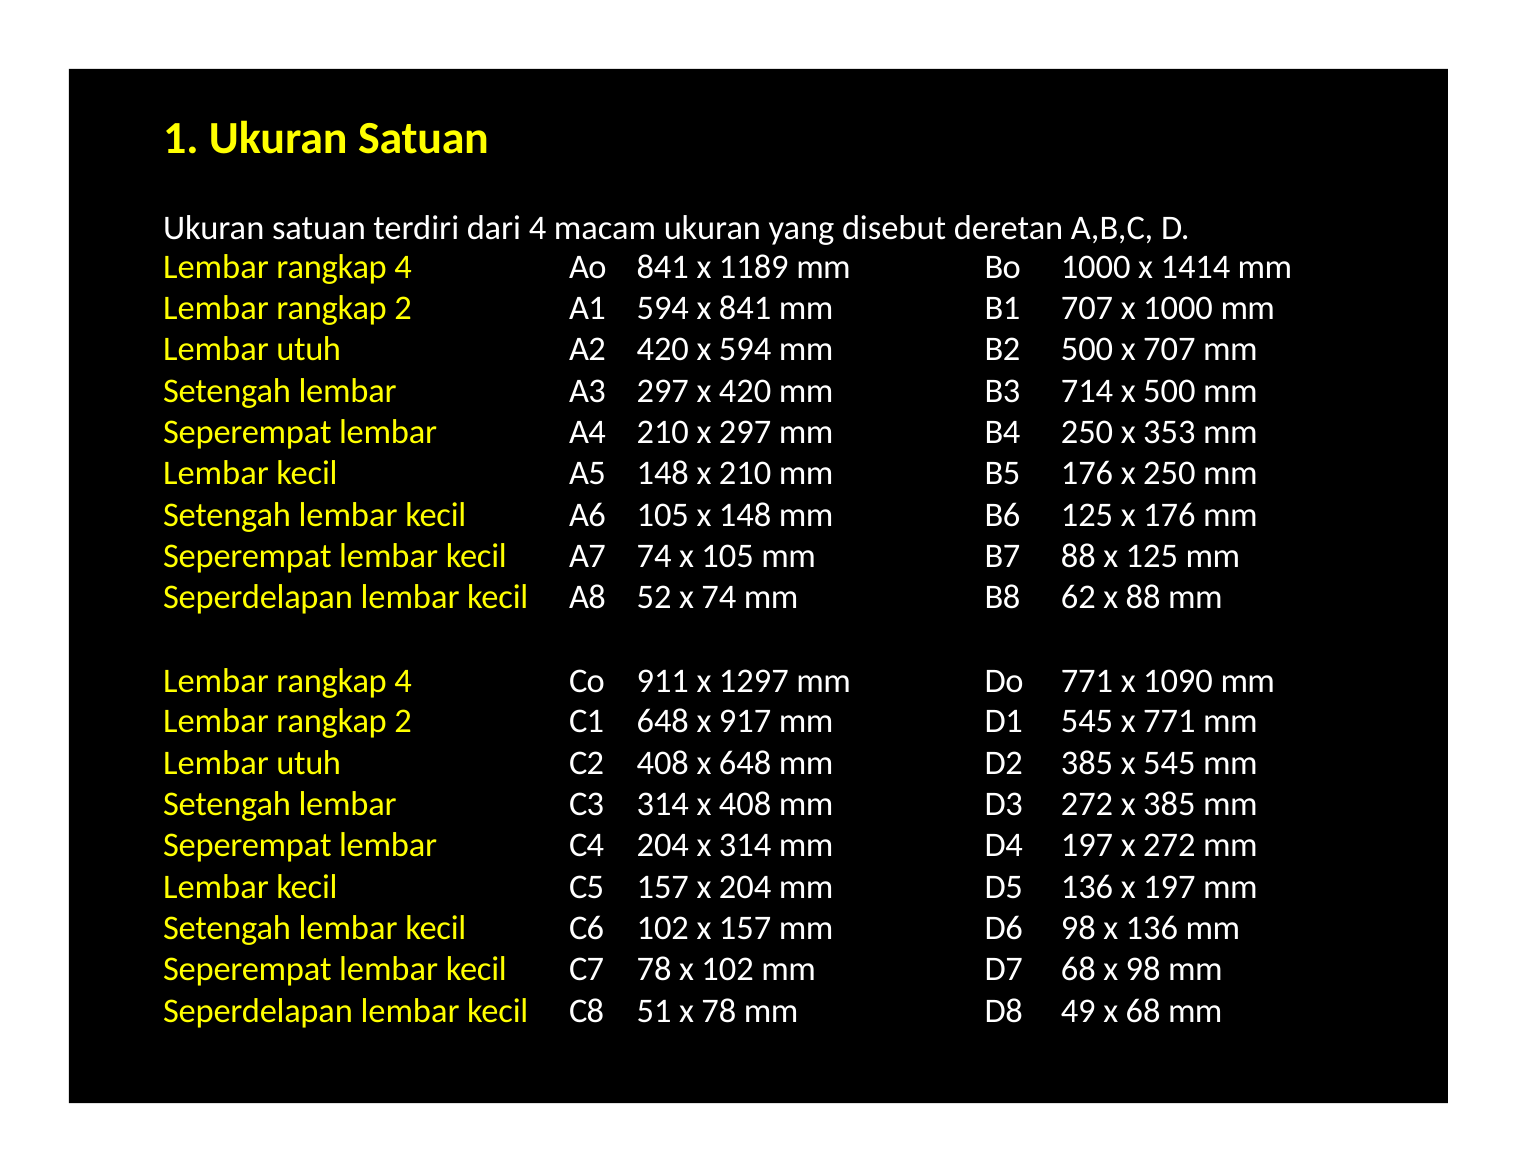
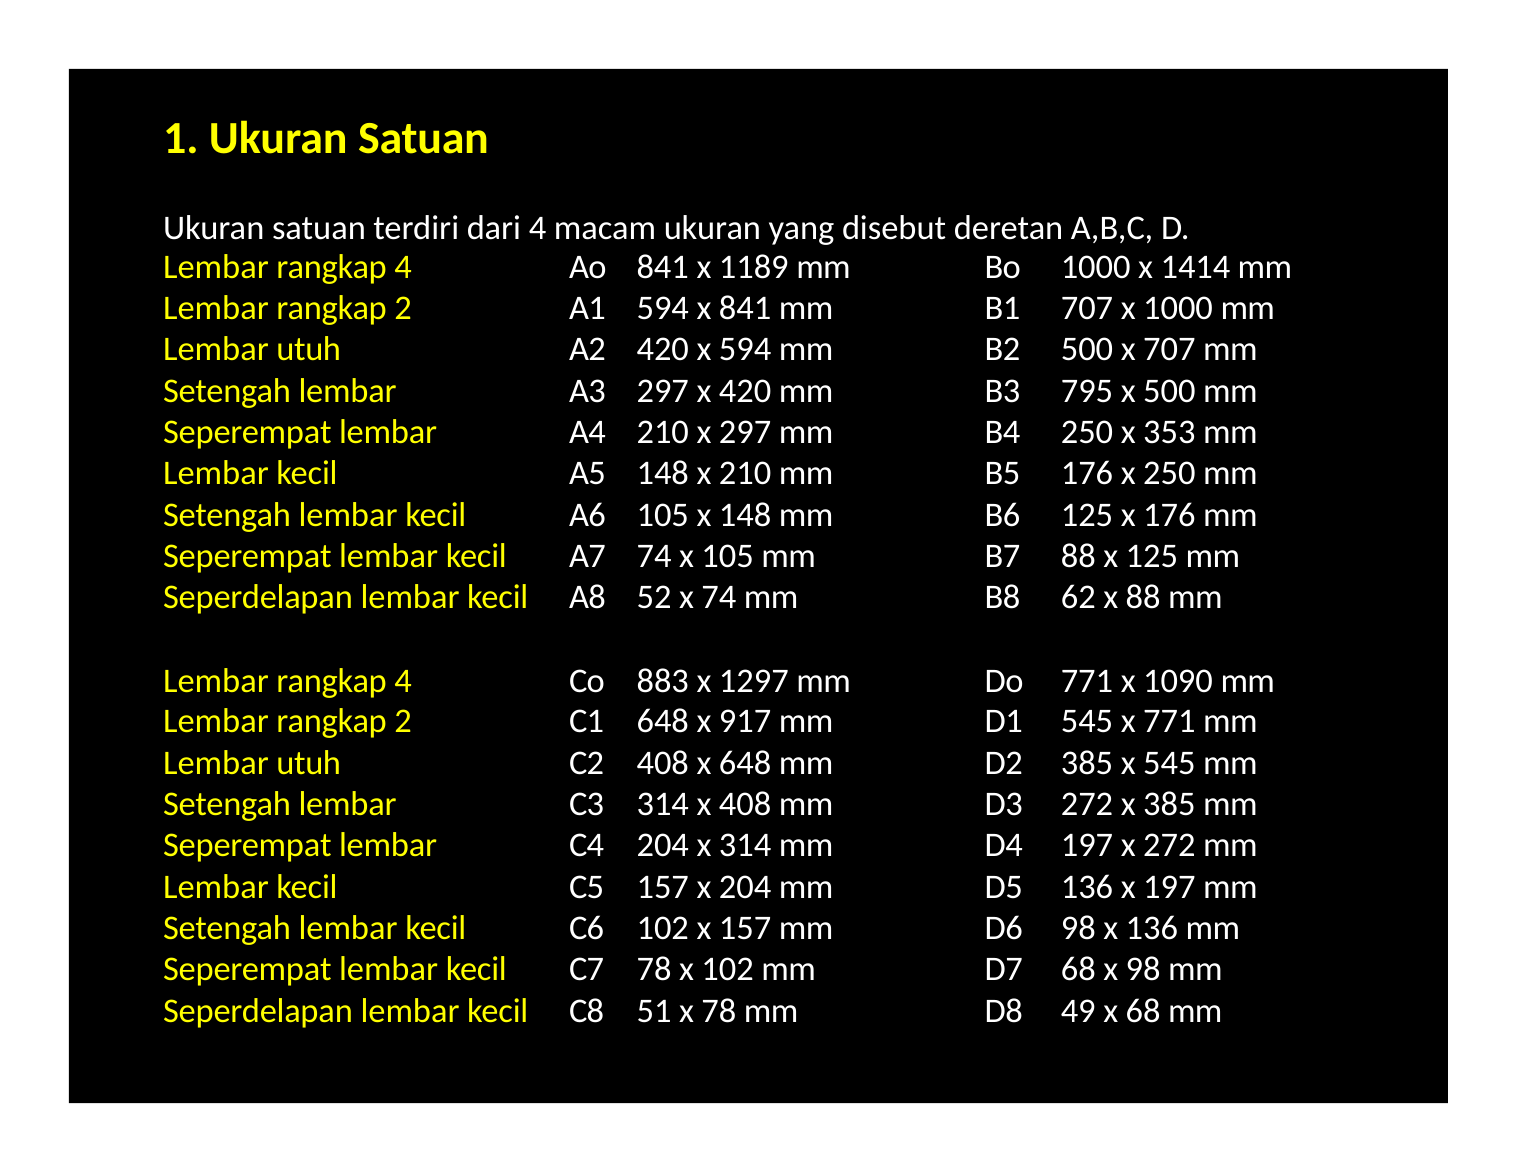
714: 714 -> 795
911: 911 -> 883
